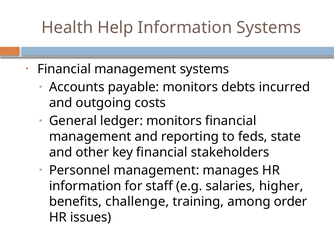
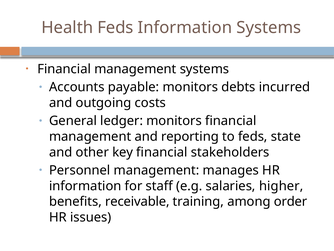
Health Help: Help -> Feds
challenge: challenge -> receivable
